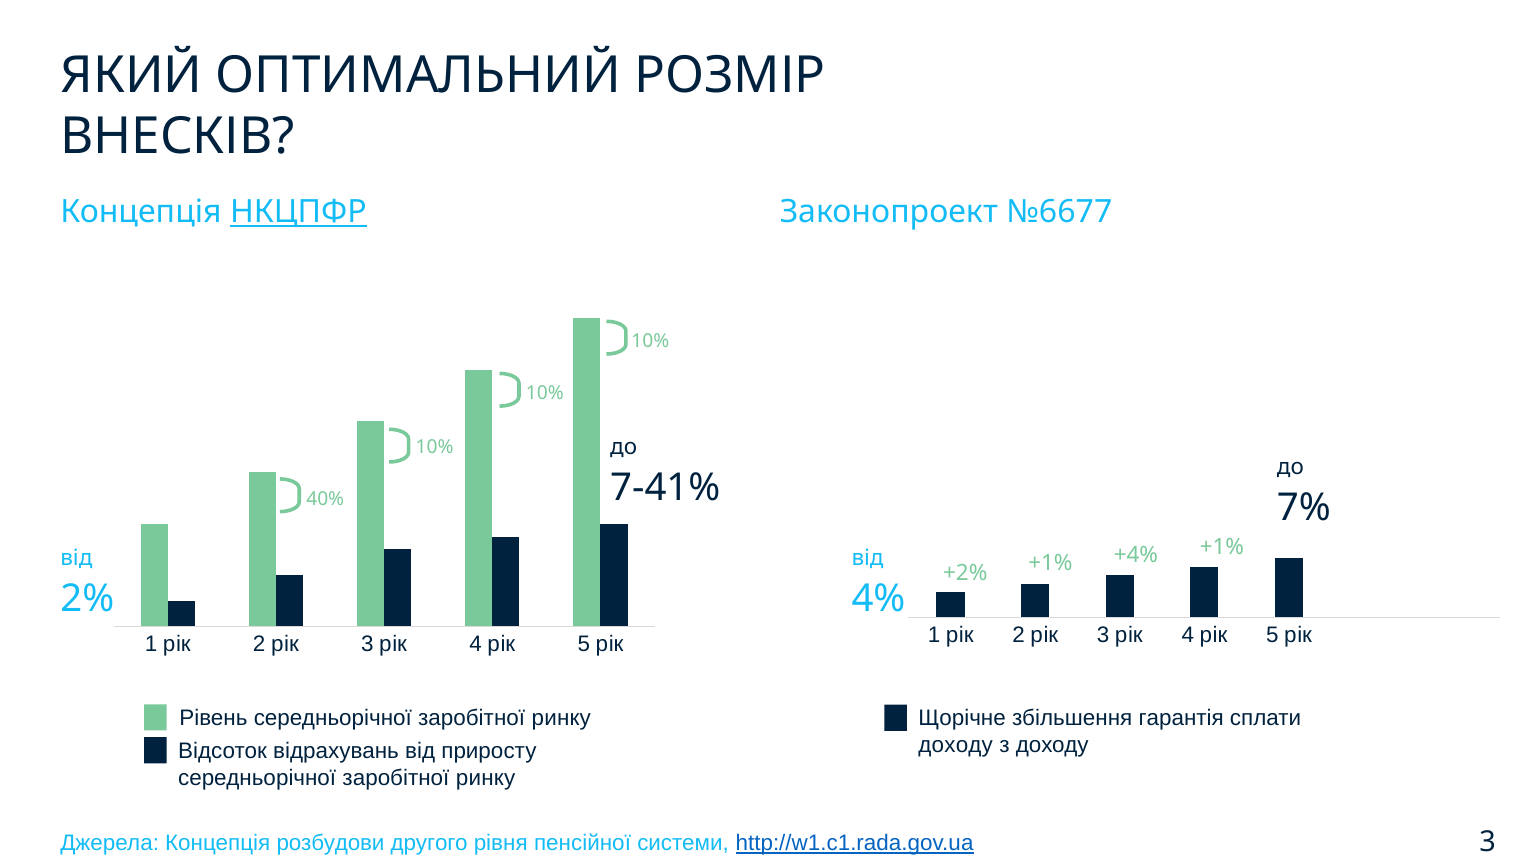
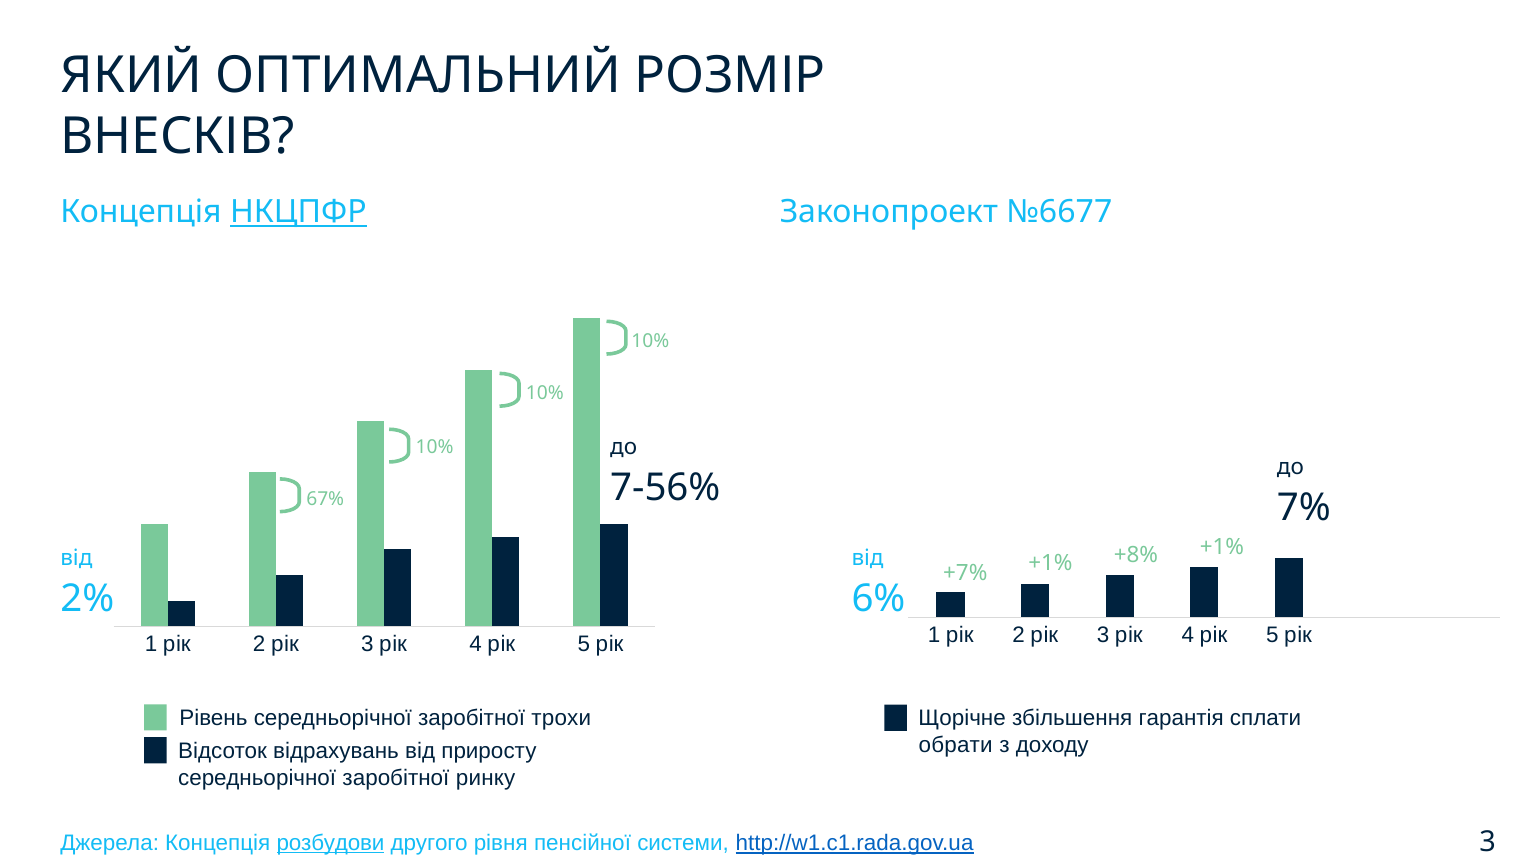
7-41%: 7-41% -> 7-56%
40%: 40% -> 67%
+4%: +4% -> +8%
+2%: +2% -> +7%
4%: 4% -> 6%
Рівень середньорічної заробітної ринку: ринку -> трохи
доходу at (956, 746): доходу -> обрати
розбудови underline: none -> present
